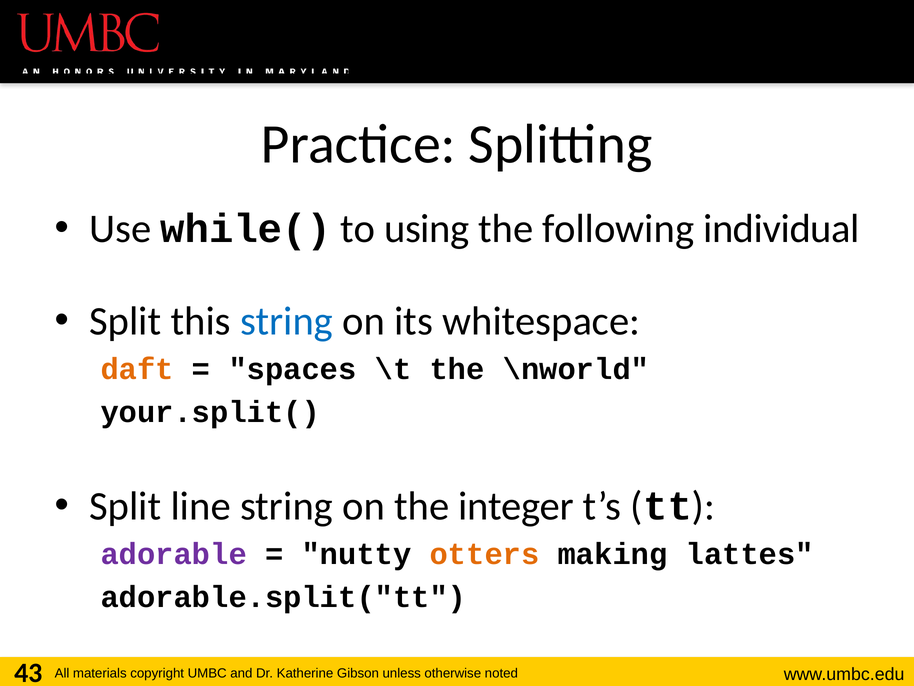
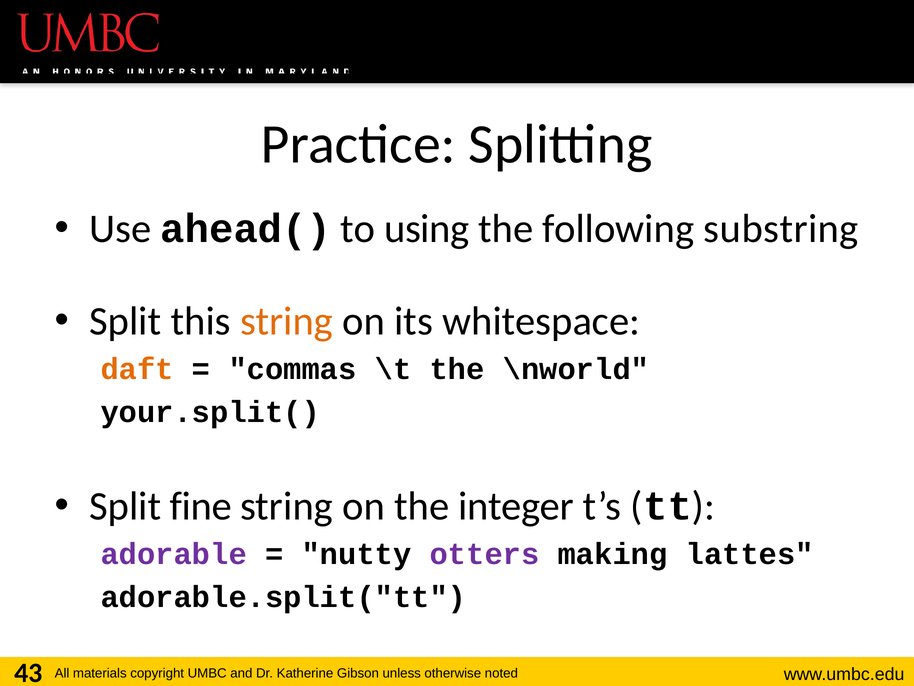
while(: while( -> ahead(
individual: individual -> substring
string at (287, 321) colour: blue -> orange
spaces: spaces -> commas
line: line -> fine
otters colour: orange -> purple
